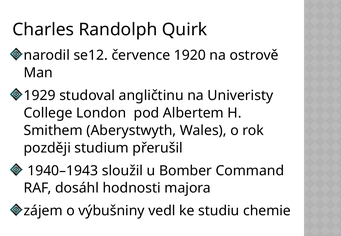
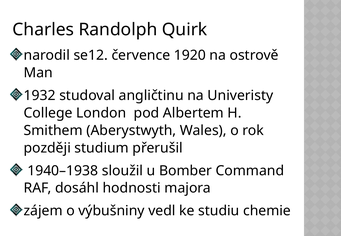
1929: 1929 -> 1932
1940–1943: 1940–1943 -> 1940–1938
